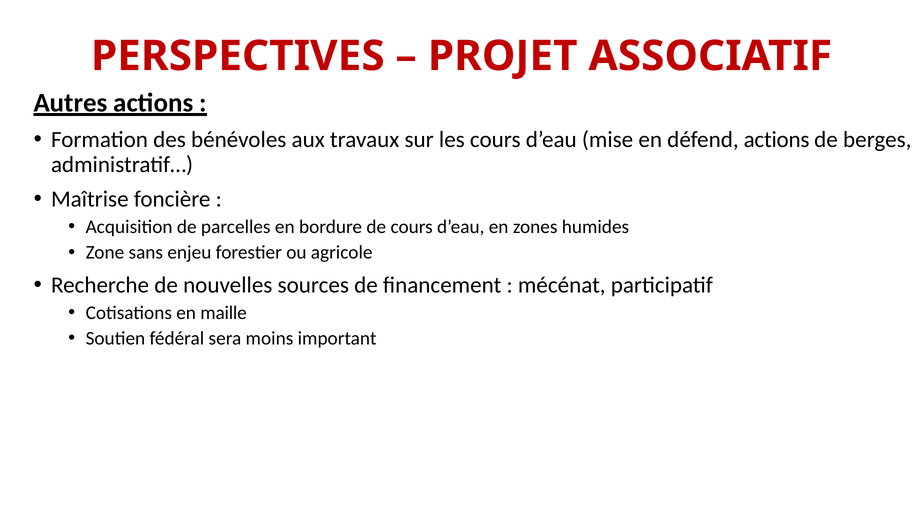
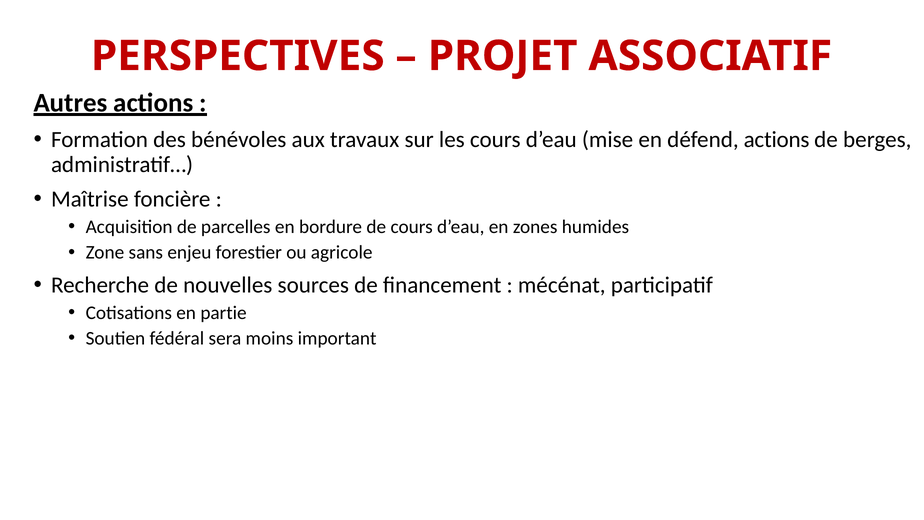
maille: maille -> partie
